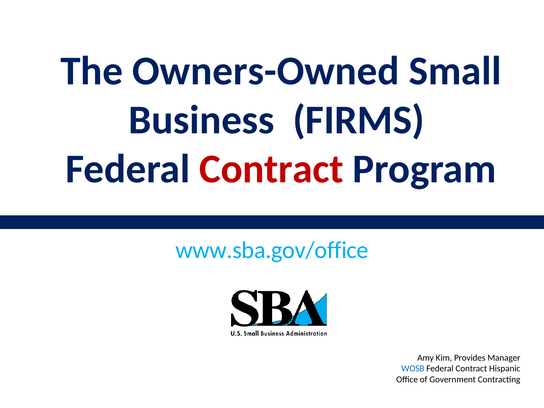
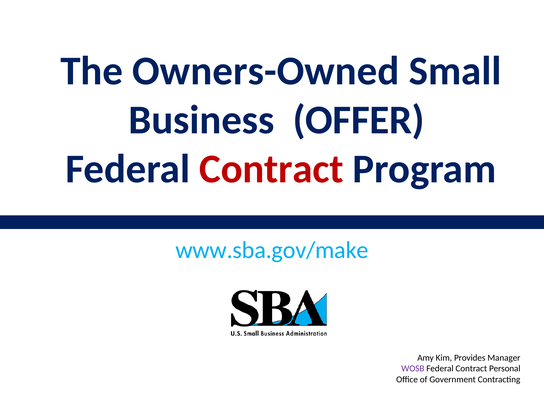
FIRMS: FIRMS -> OFFER
www.sba.gov/office: www.sba.gov/office -> www.sba.gov/make
WOSB colour: blue -> purple
Hispanic: Hispanic -> Personal
